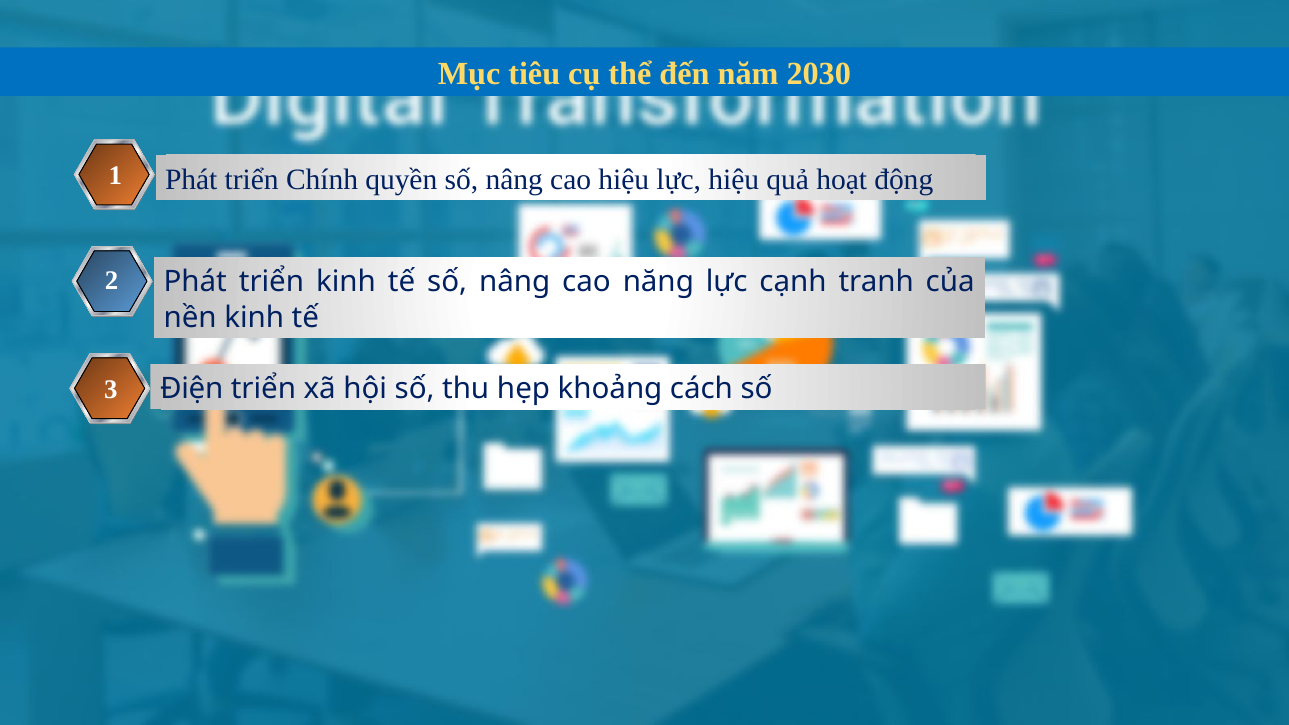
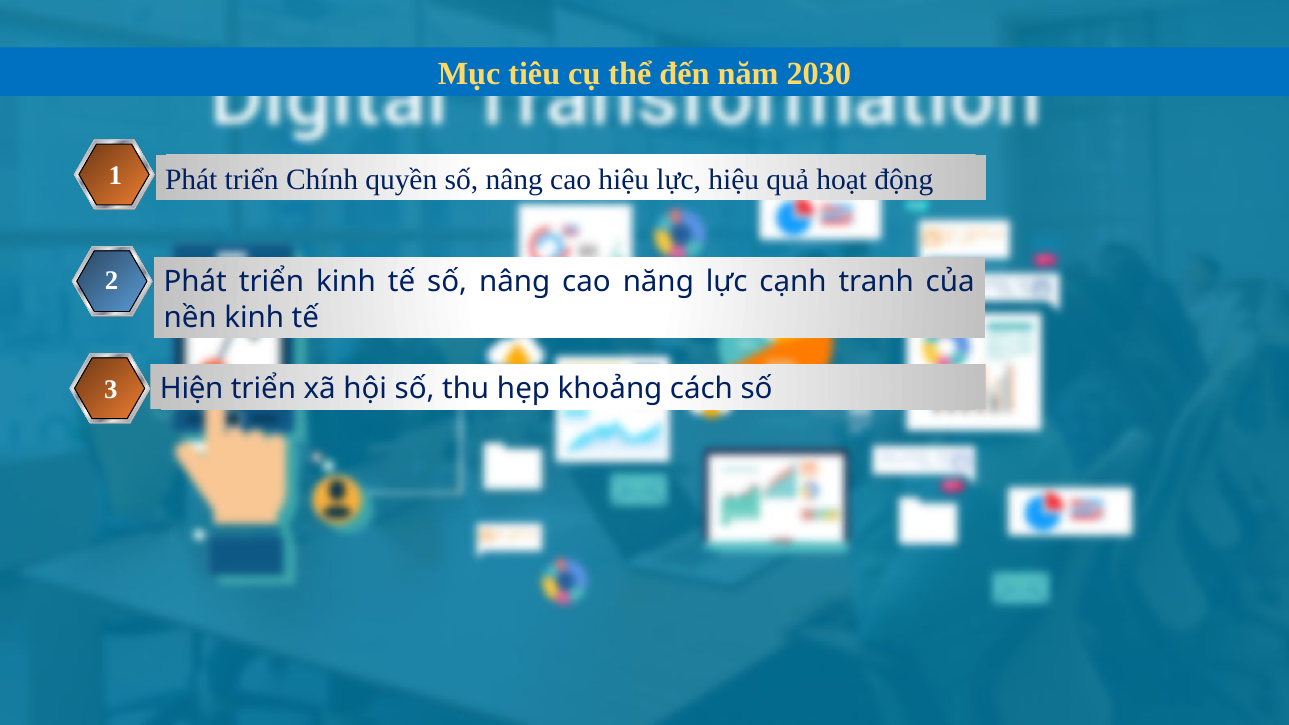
Điện: Điện -> Hiện
